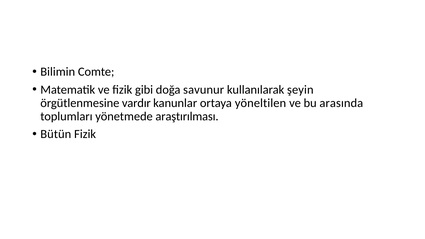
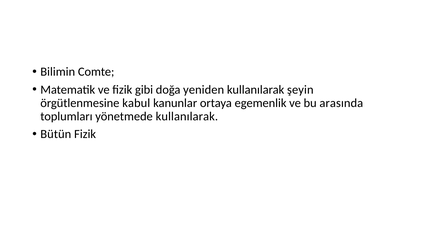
savunur: savunur -> yeniden
vardır: vardır -> kabul
yöneltilen: yöneltilen -> egemenlik
yönetmede araştırılması: araştırılması -> kullanılarak
